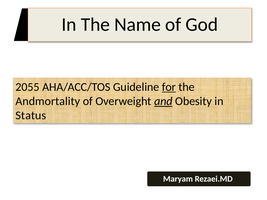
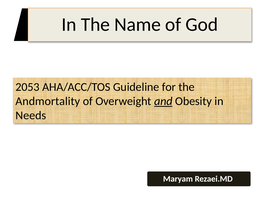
2055: 2055 -> 2053
for underline: present -> none
Status: Status -> Needs
